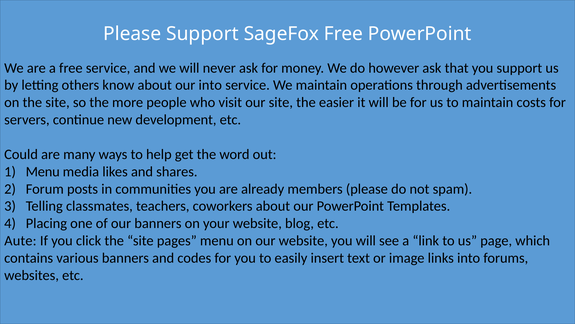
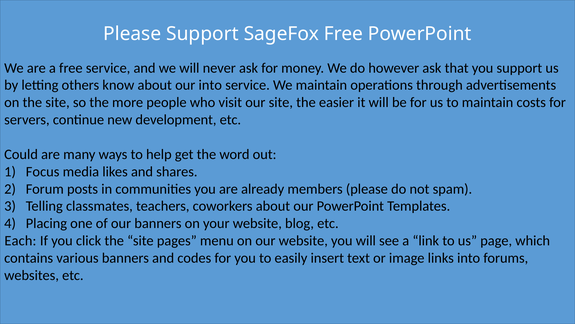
Menu at (43, 171): Menu -> Focus
Aute: Aute -> Each
